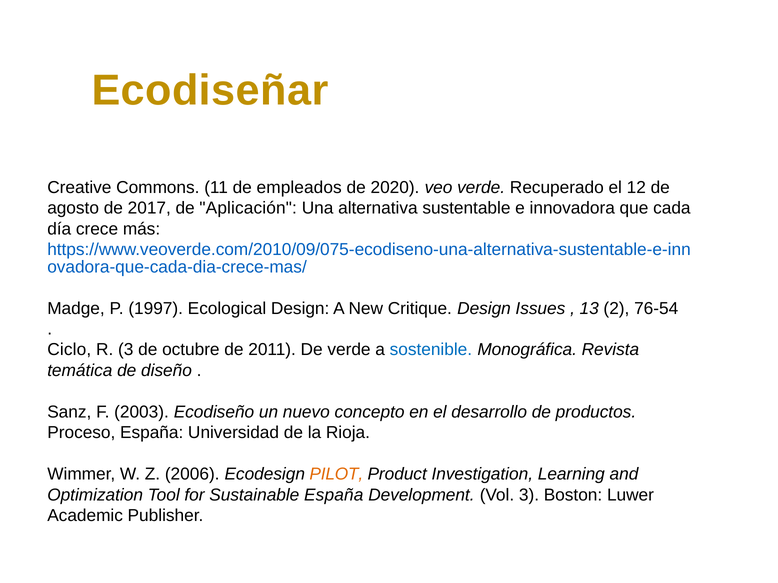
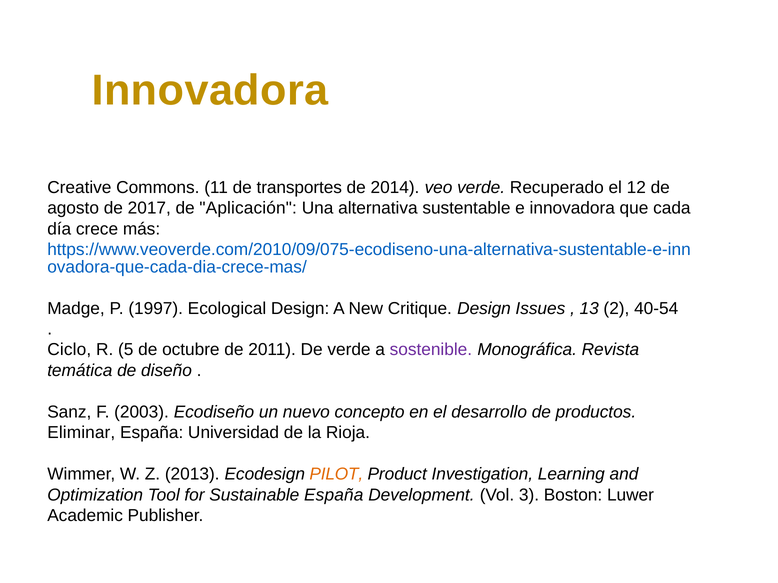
Ecodiseñar at (210, 91): Ecodiseñar -> Innovadora
empleados: empleados -> transportes
2020: 2020 -> 2014
76-54: 76-54 -> 40-54
R 3: 3 -> 5
sostenible colour: blue -> purple
Proceso: Proceso -> Eliminar
2006: 2006 -> 2013
